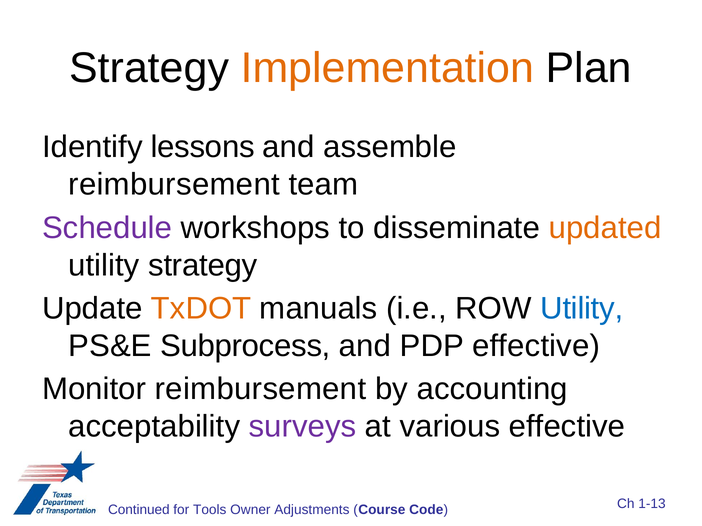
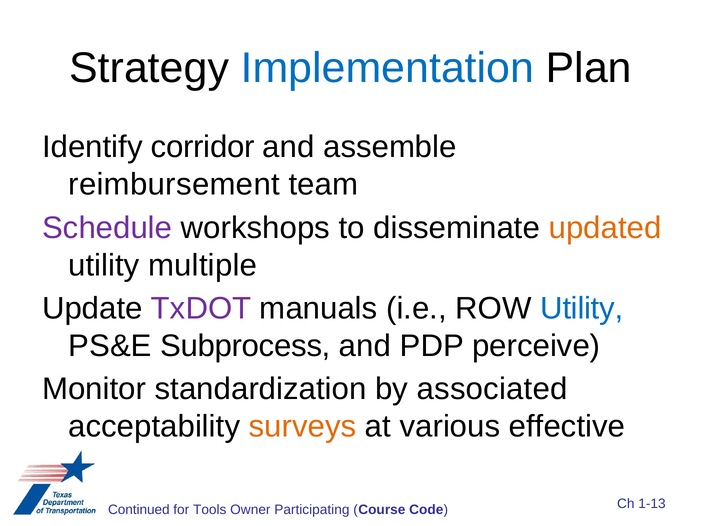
Implementation colour: orange -> blue
lessons: lessons -> corridor
utility strategy: strategy -> multiple
TxDOT colour: orange -> purple
PDP effective: effective -> perceive
Monitor reimbursement: reimbursement -> standardization
accounting: accounting -> associated
surveys colour: purple -> orange
Adjustments: Adjustments -> Participating
